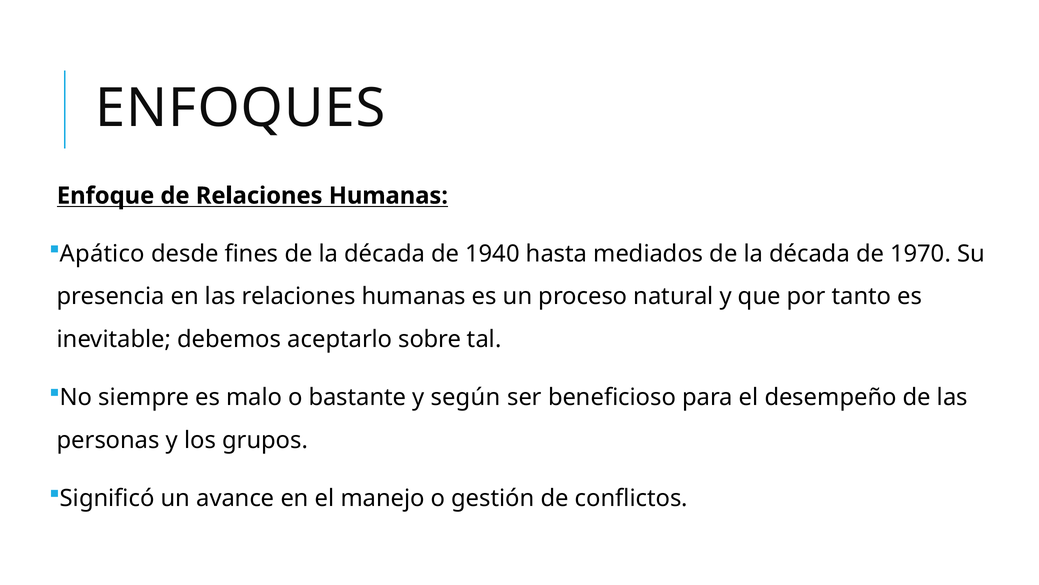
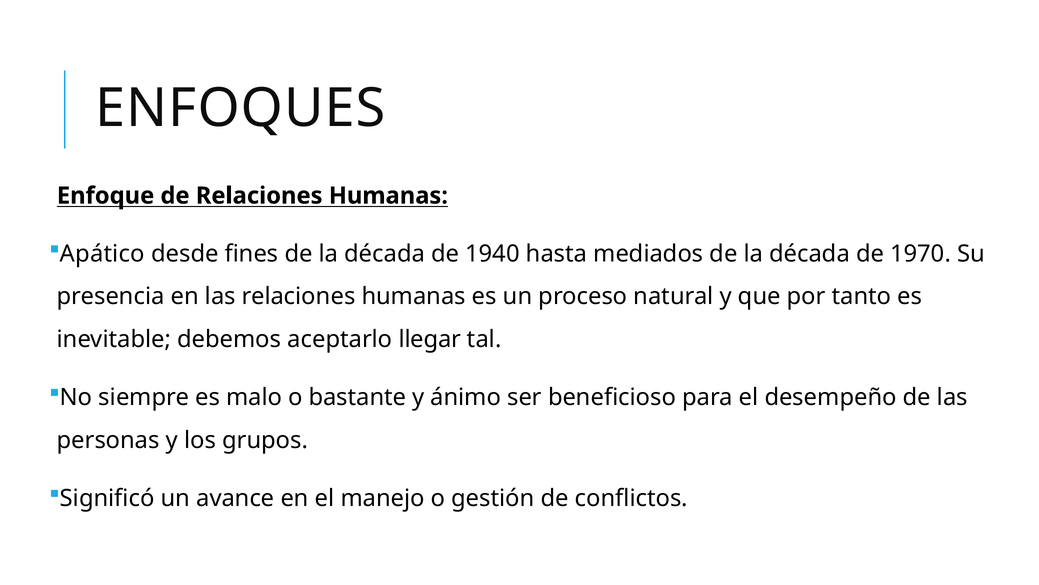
sobre: sobre -> llegar
según: según -> ánimo
